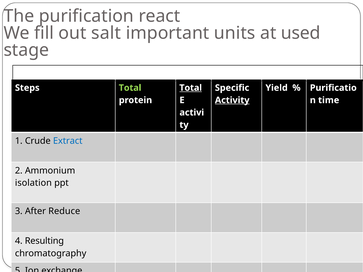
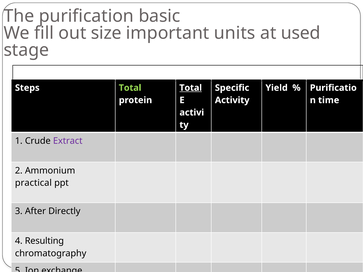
react: react -> basic
salt: salt -> size
Activity underline: present -> none
Extract colour: blue -> purple
isolation: isolation -> practical
Reduce: Reduce -> Directly
